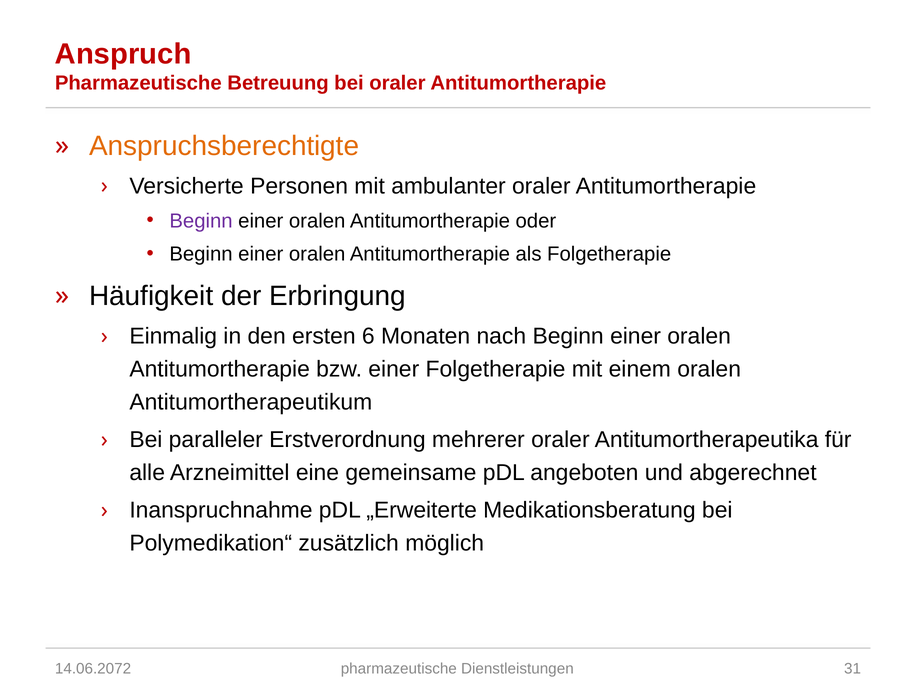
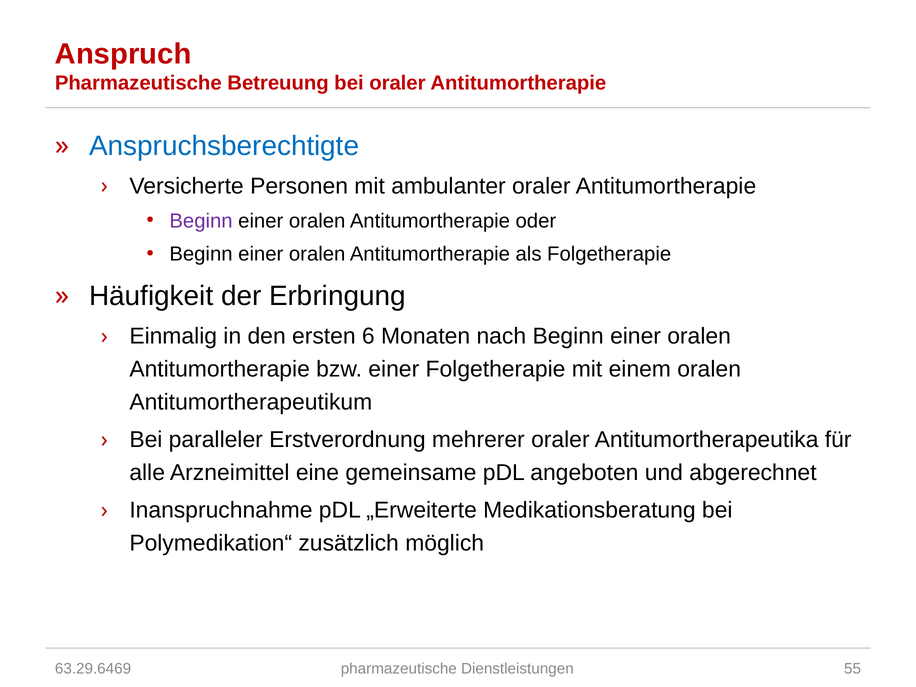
Anspruchsberechtigte colour: orange -> blue
14.06.2072: 14.06.2072 -> 63.29.6469
31: 31 -> 55
